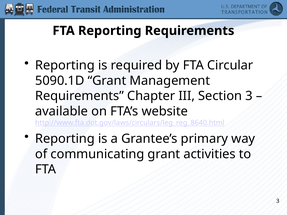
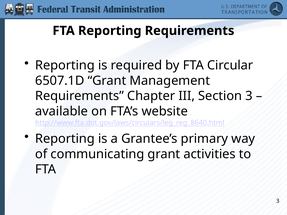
5090.1D: 5090.1D -> 6507.1D
